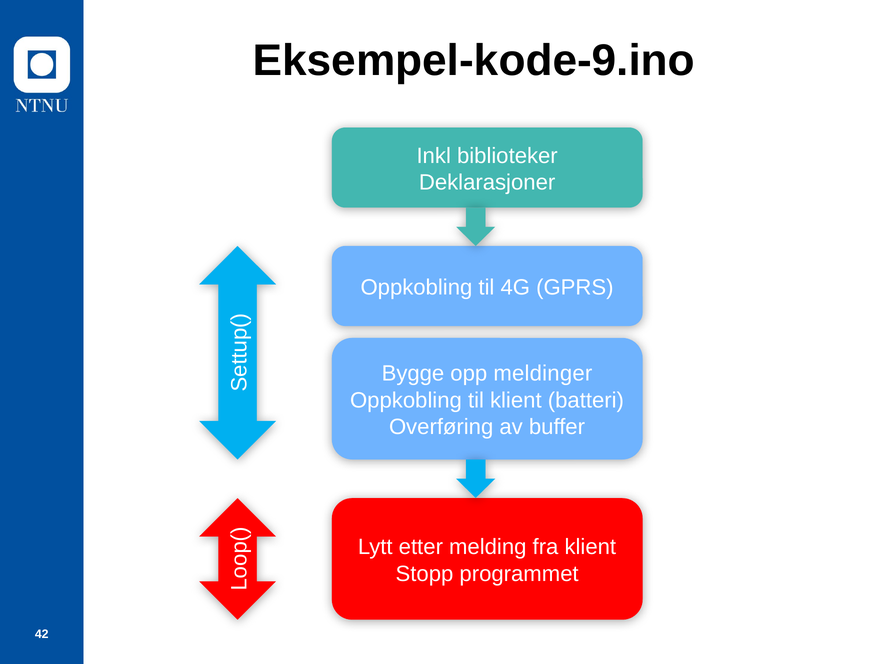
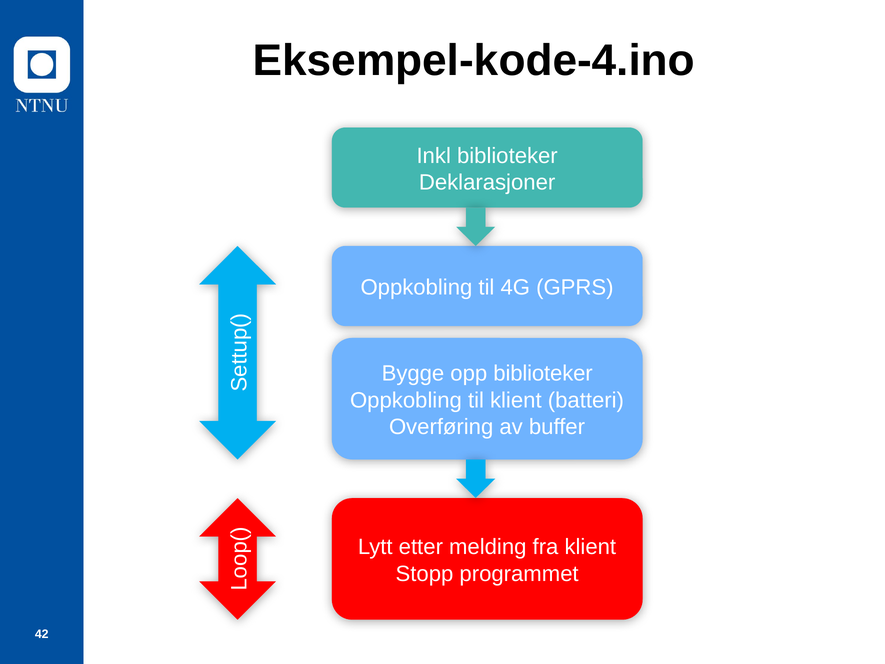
Eksempel-kode-9.ino: Eksempel-kode-9.ino -> Eksempel-kode-4.ino
opp meldinger: meldinger -> biblioteker
